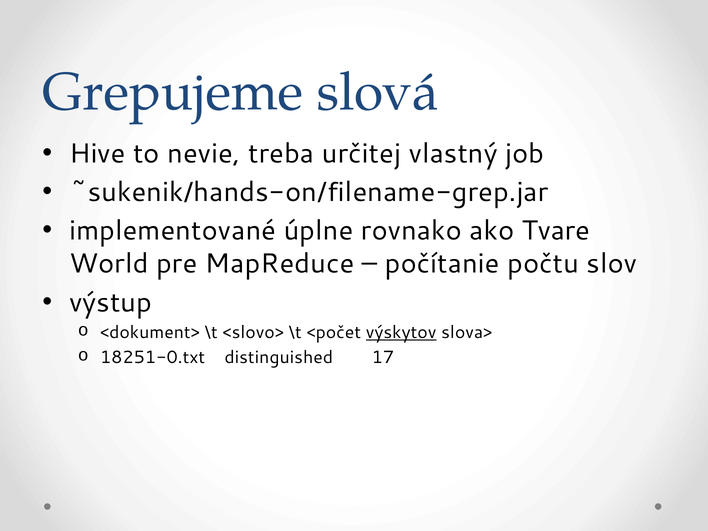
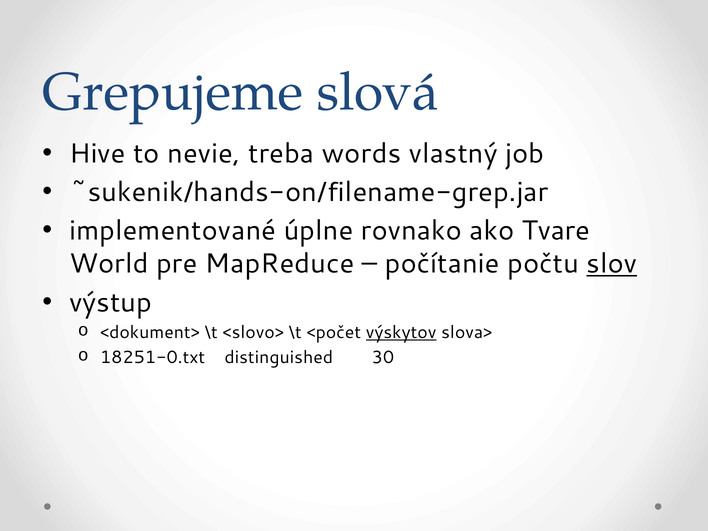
určitej: určitej -> words
slov underline: none -> present
17: 17 -> 30
